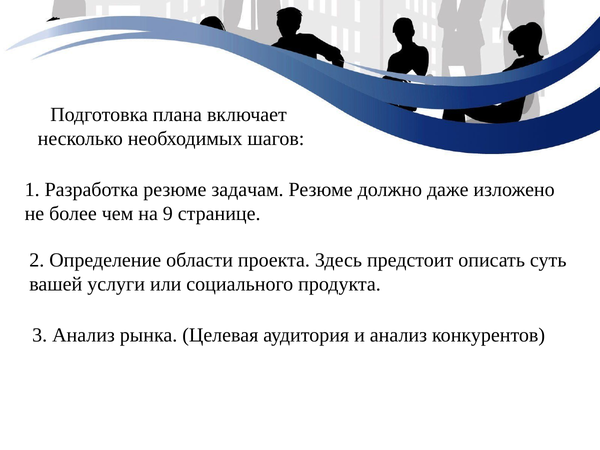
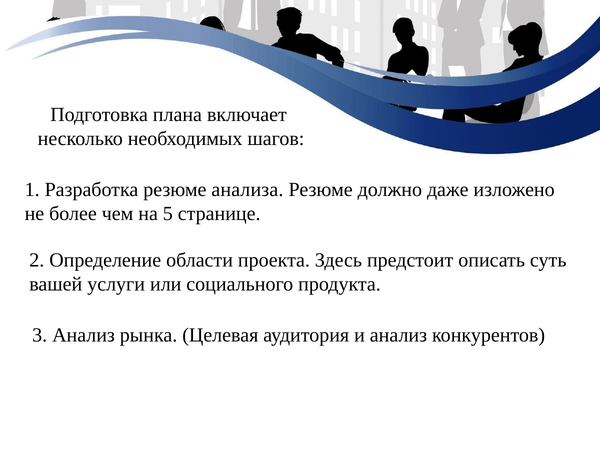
задачам: задачам -> анализа
9: 9 -> 5
